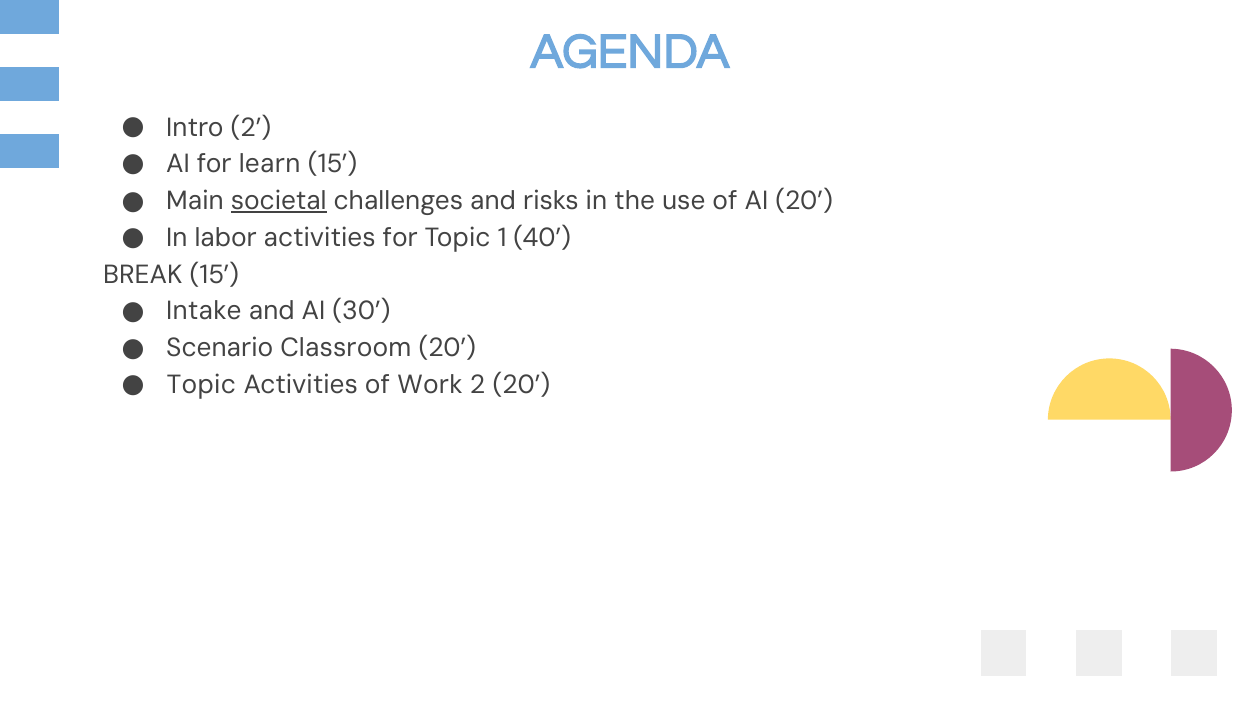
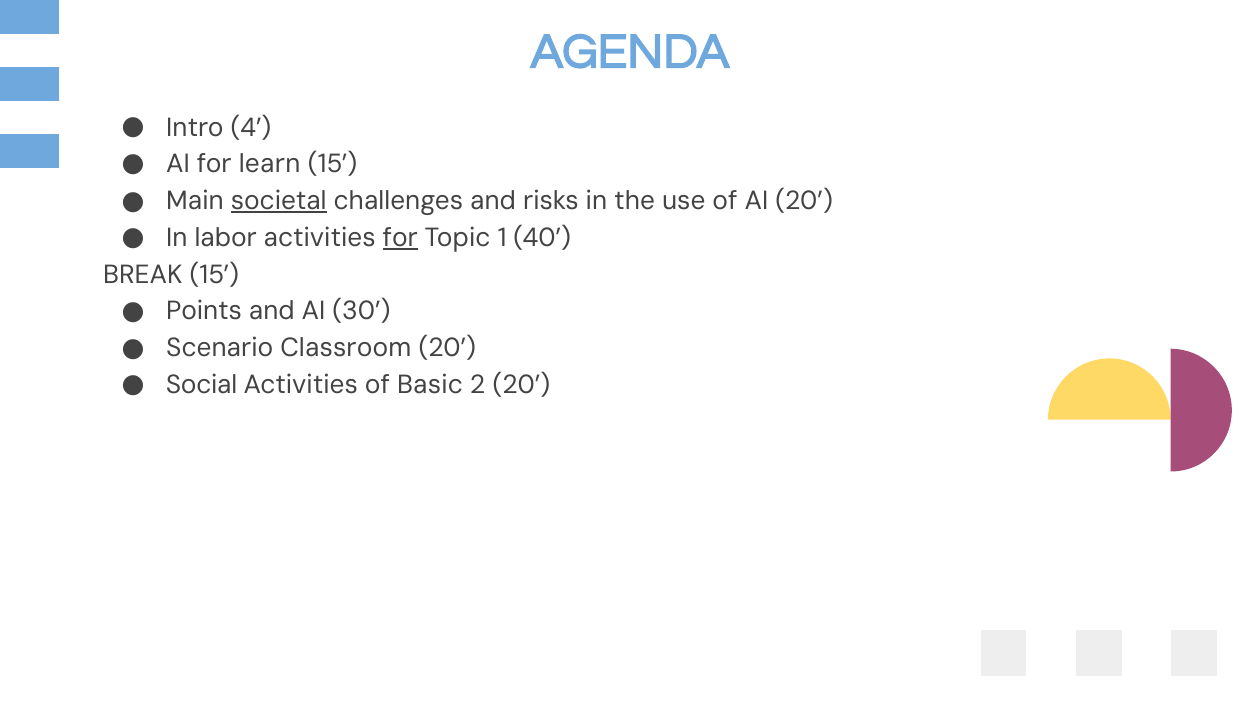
Intro 2: 2 -> 4
for at (400, 238) underline: none -> present
Intake: Intake -> Points
Topic at (201, 385): Topic -> Social
Work: Work -> Basic
